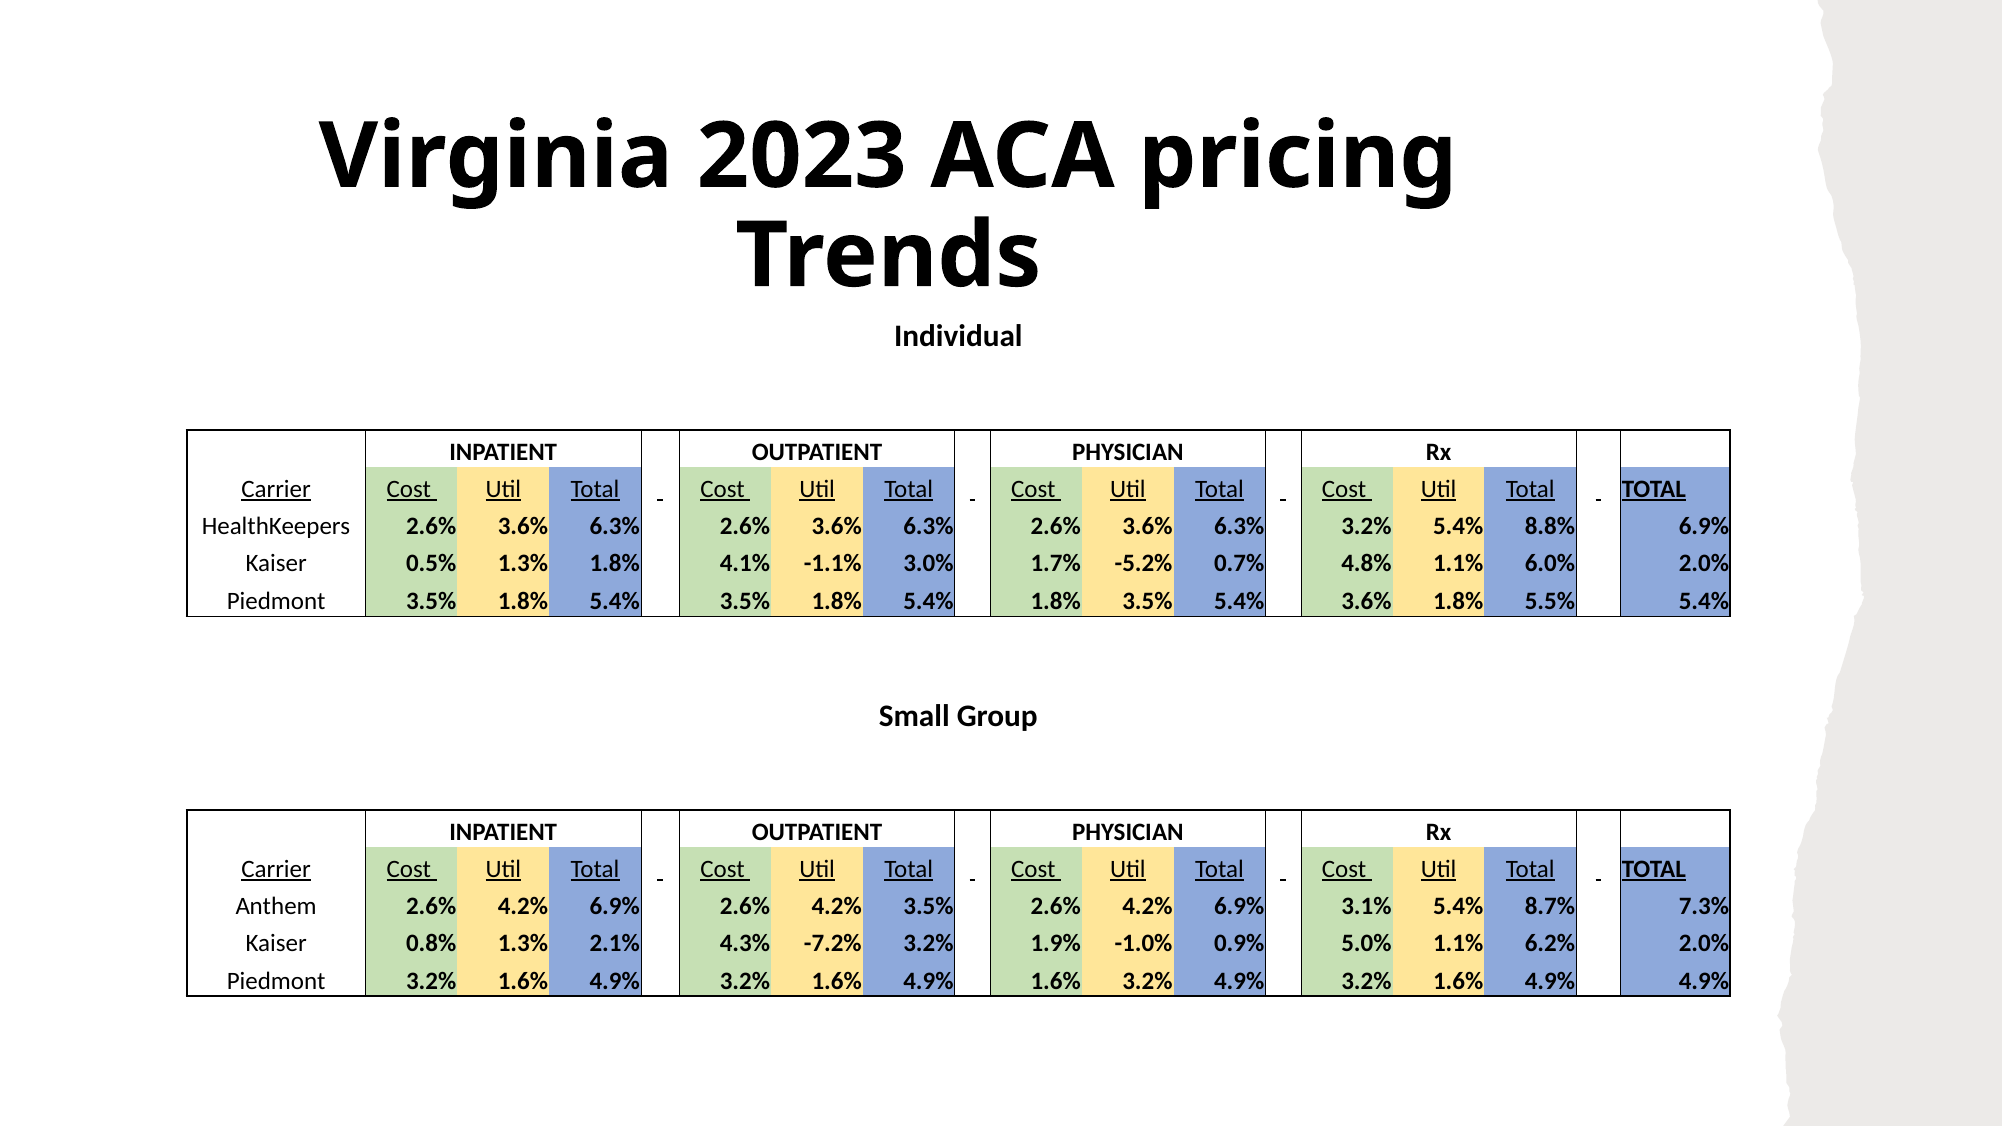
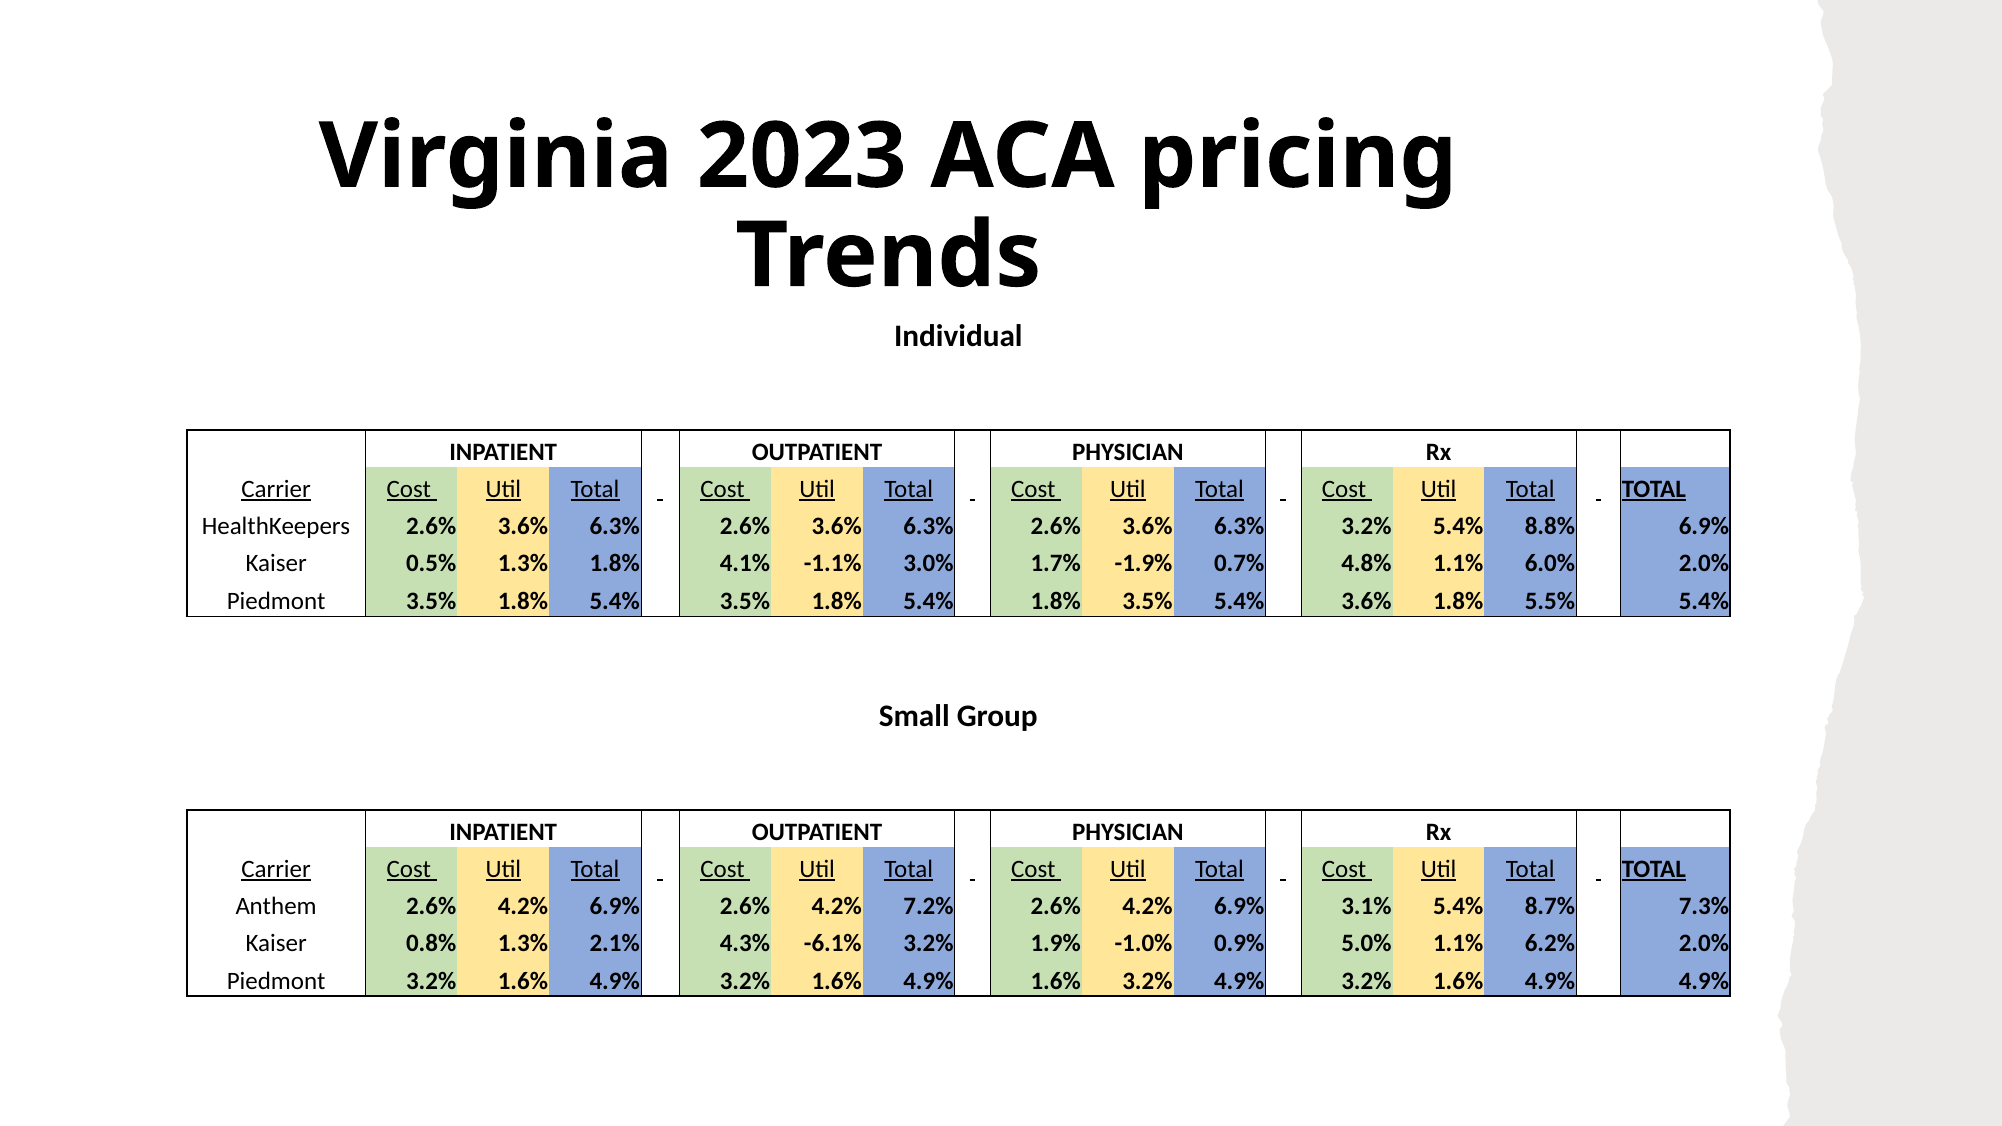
-5.2%: -5.2% -> -1.9%
4.2% 3.5%: 3.5% -> 7.2%
-7.2%: -7.2% -> -6.1%
